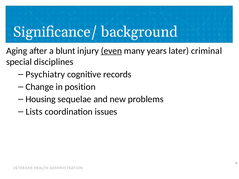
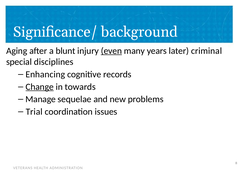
Psychiatry: Psychiatry -> Enhancing
Change underline: none -> present
position: position -> towards
Housing: Housing -> Manage
Lists: Lists -> Trial
